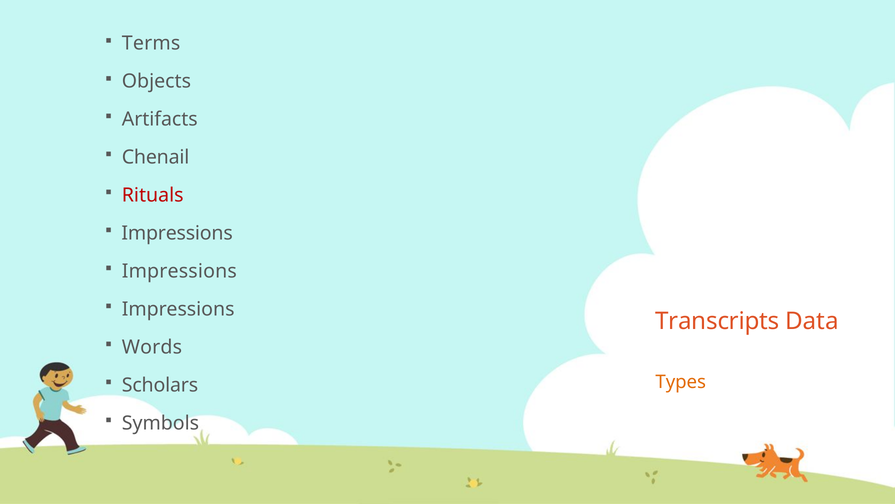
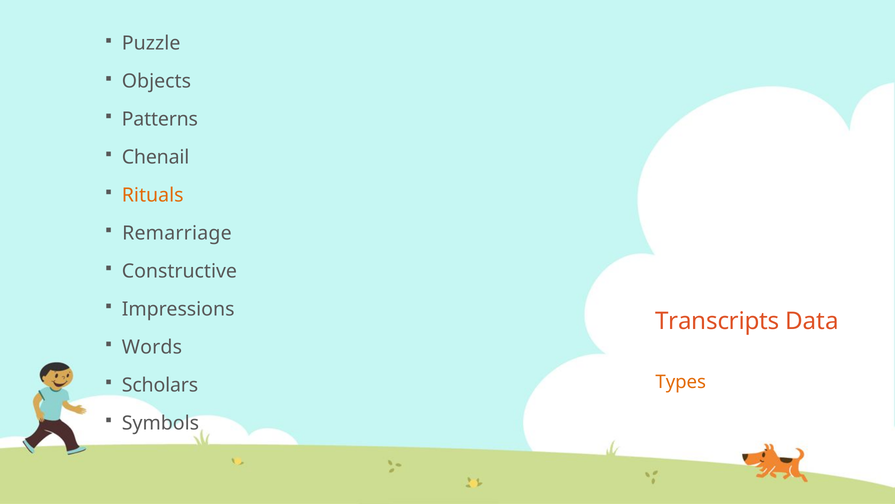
Terms: Terms -> Puzzle
Artifacts: Artifacts -> Patterns
Rituals colour: red -> orange
Impressions at (177, 233): Impressions -> Remarriage
Impressions at (179, 271): Impressions -> Constructive
